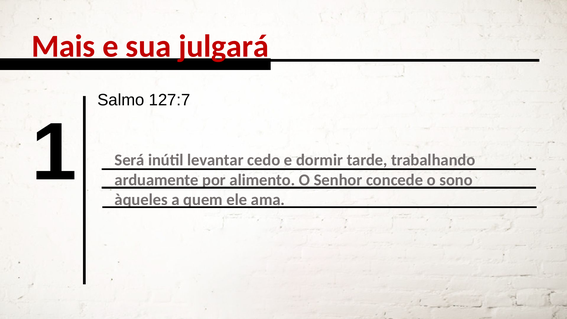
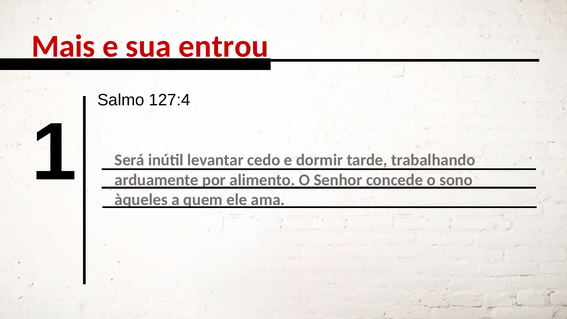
julgará: julgará -> entrou
127:7: 127:7 -> 127:4
